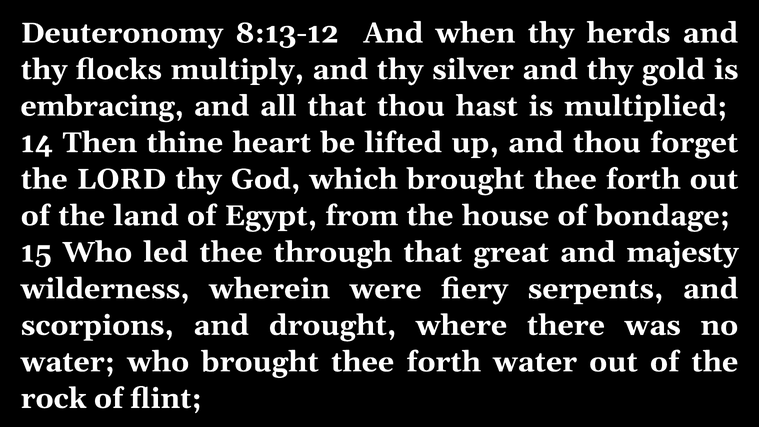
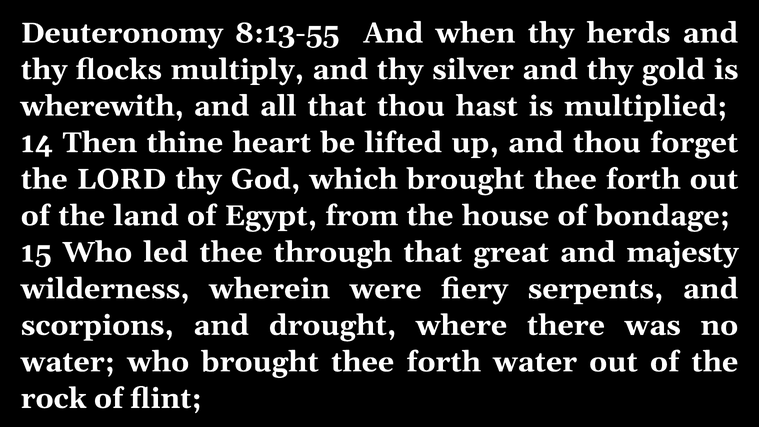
8:13-12: 8:13-12 -> 8:13-55
embracing: embracing -> wherewith
